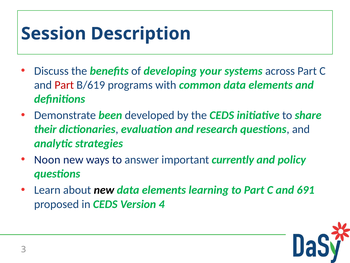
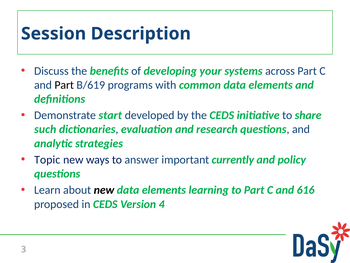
Part at (64, 85) colour: red -> black
been: been -> start
their: their -> such
Noon: Noon -> Topic
691: 691 -> 616
